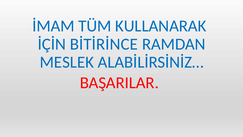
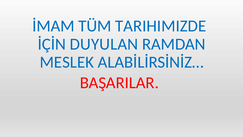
KULLANARAK: KULLANARAK -> TARIHIMIZDE
BİTİRİNCE: BİTİRİNCE -> DUYULAN
